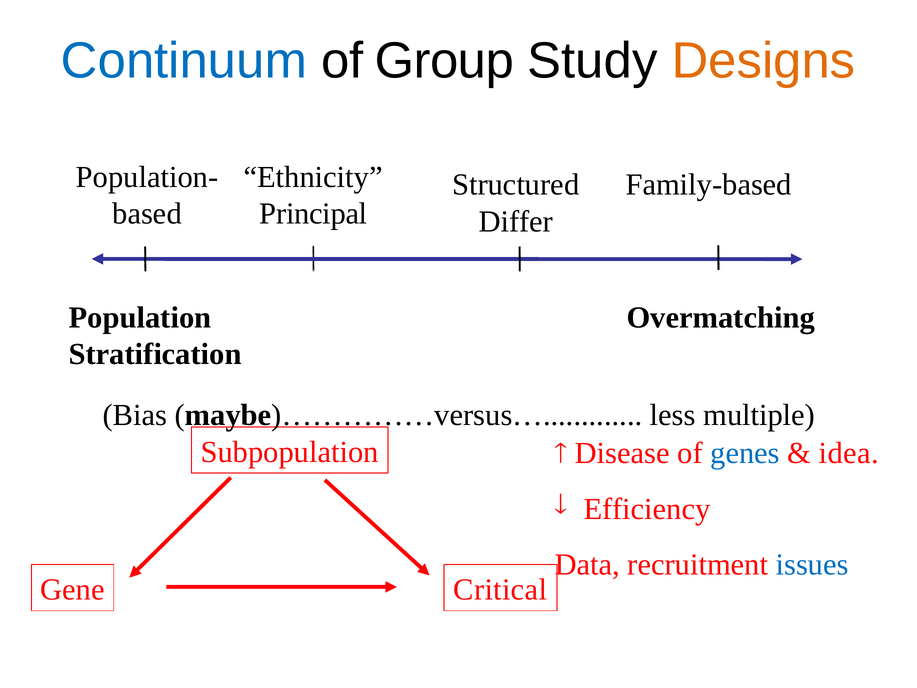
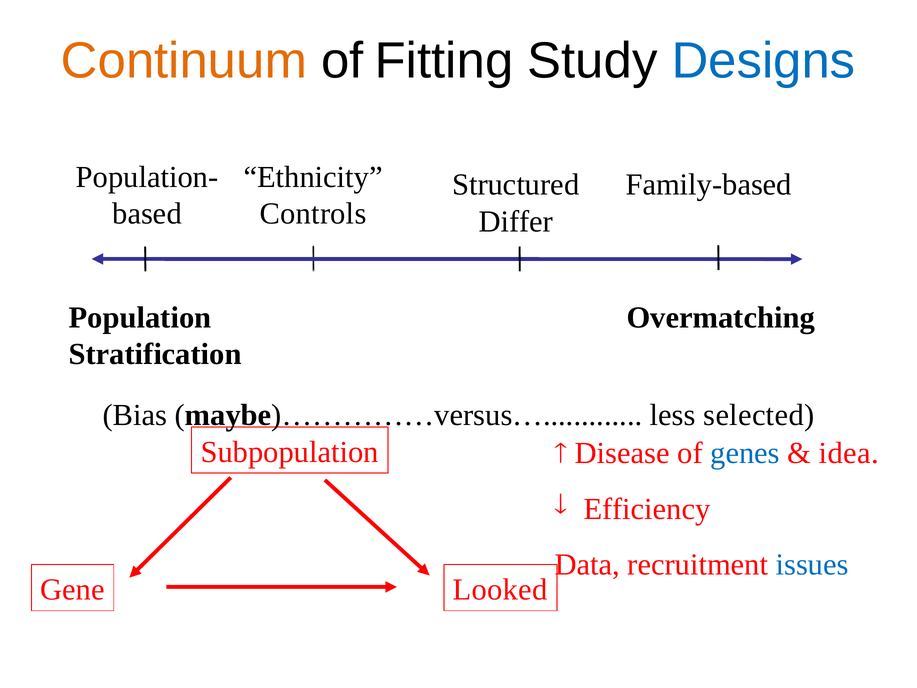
Continuum colour: blue -> orange
Group: Group -> Fitting
Designs colour: orange -> blue
Principal: Principal -> Controls
multiple: multiple -> selected
Critical: Critical -> Looked
